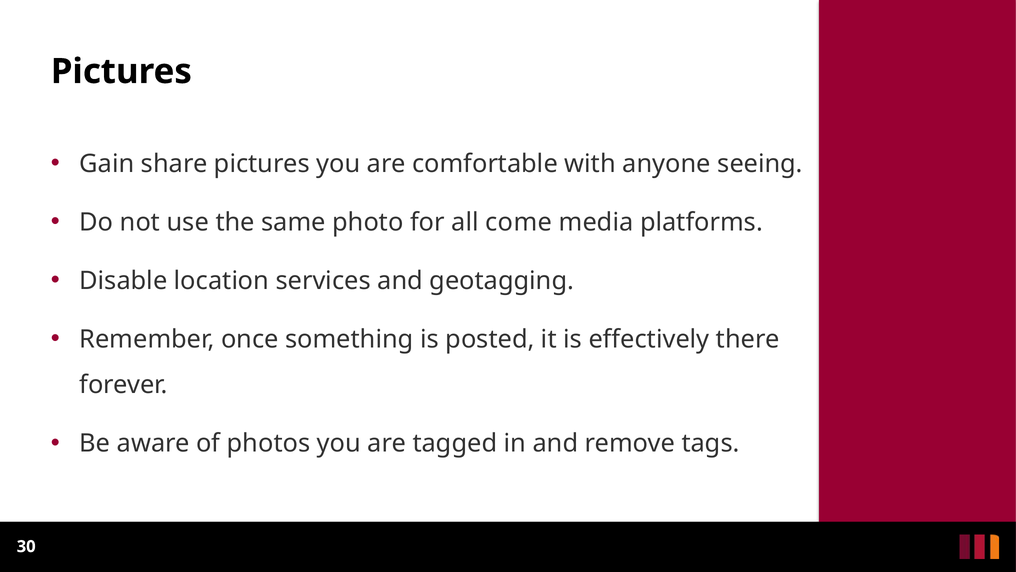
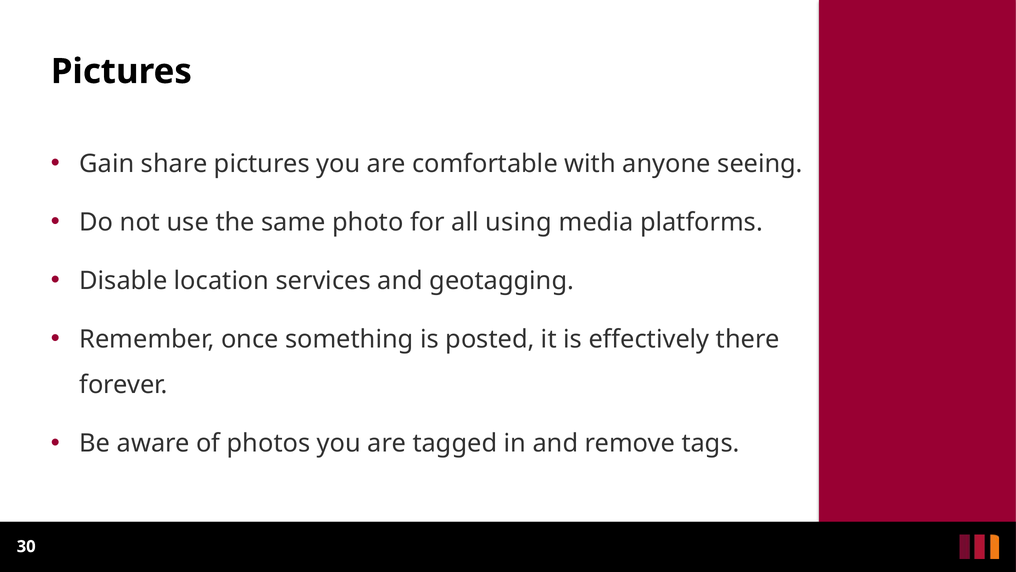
come: come -> using
